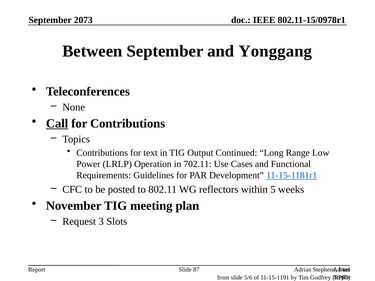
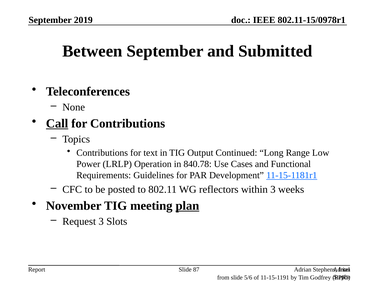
2073: 2073 -> 2019
Yonggang: Yonggang -> Submitted
702.11: 702.11 -> 840.78
within 5: 5 -> 3
plan underline: none -> present
